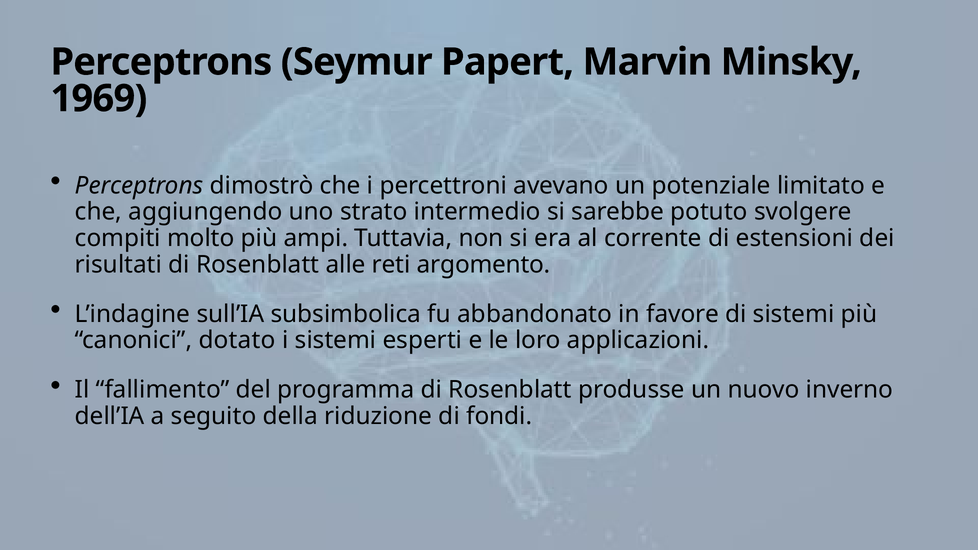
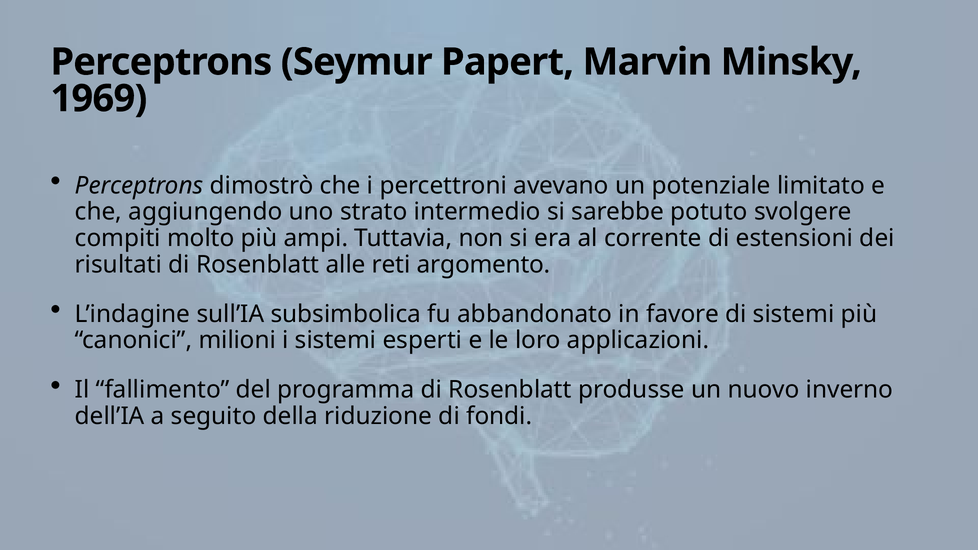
dotato: dotato -> milioni
